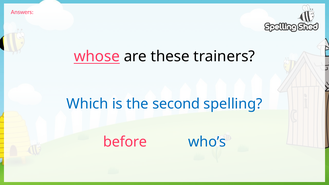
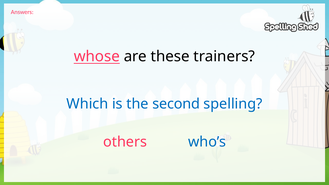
before: before -> others
